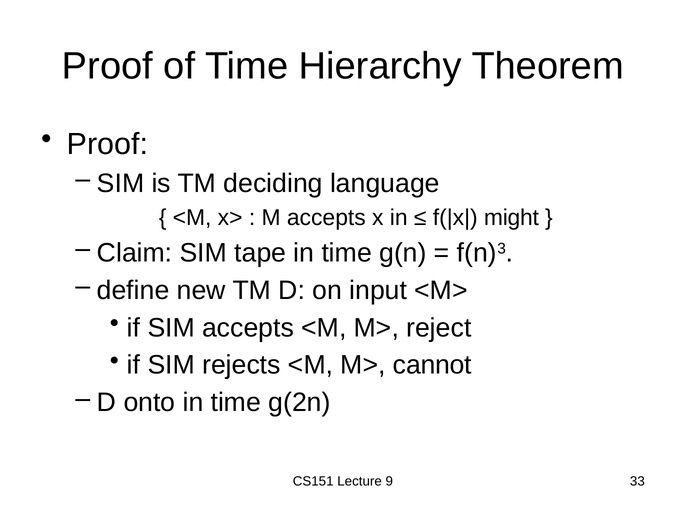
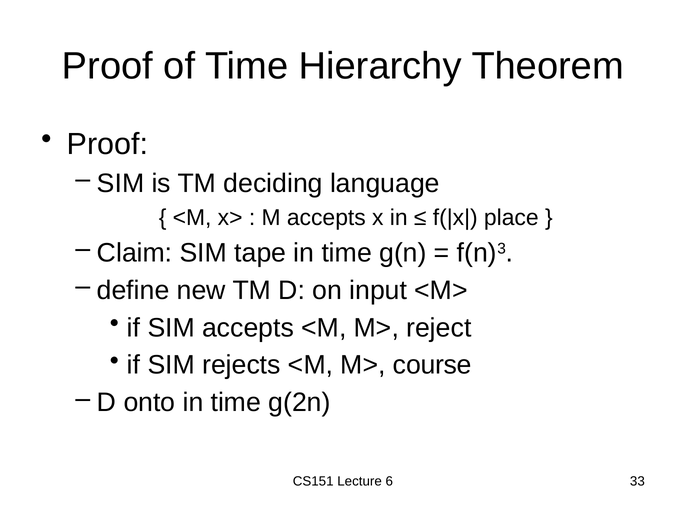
might: might -> place
cannot: cannot -> course
9: 9 -> 6
